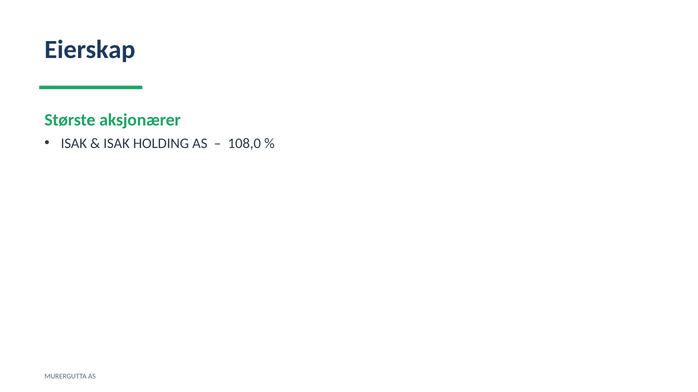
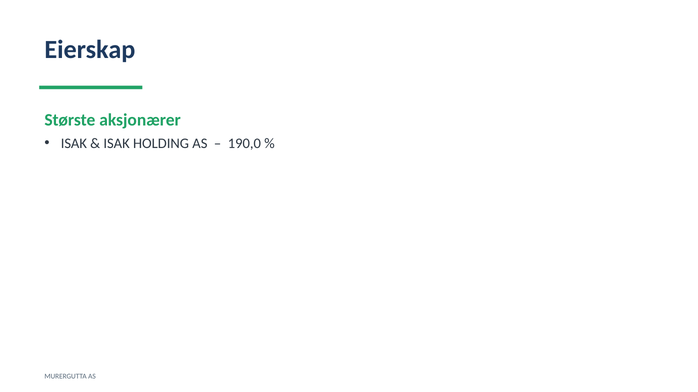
108,0: 108,0 -> 190,0
